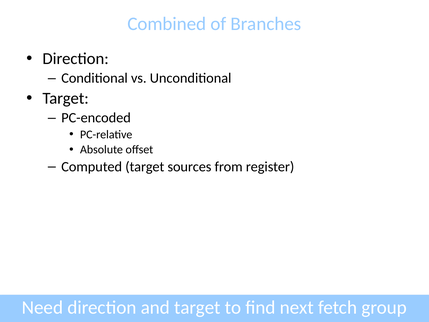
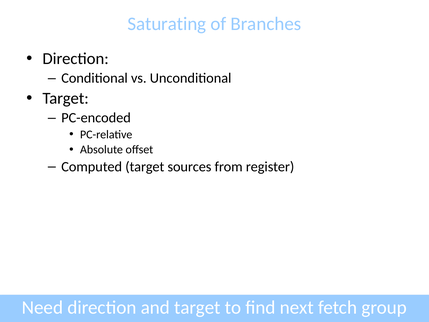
Combined: Combined -> Saturating
